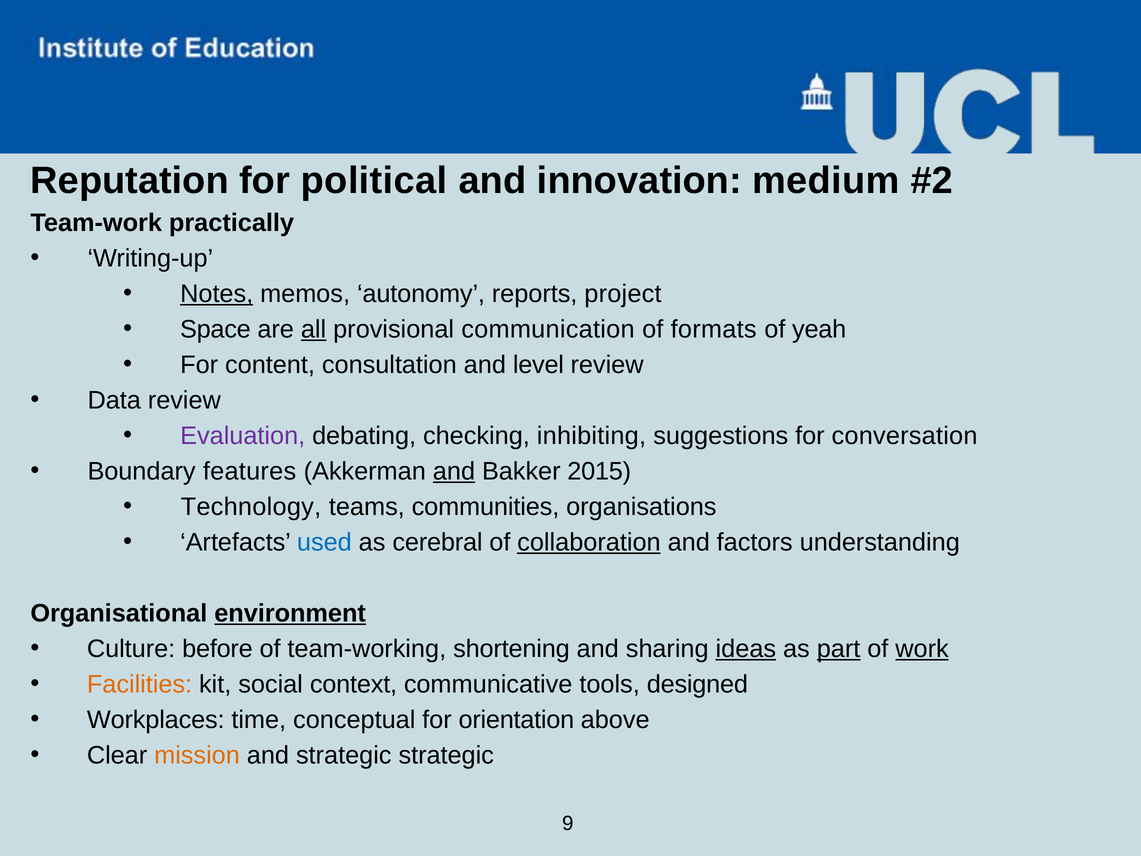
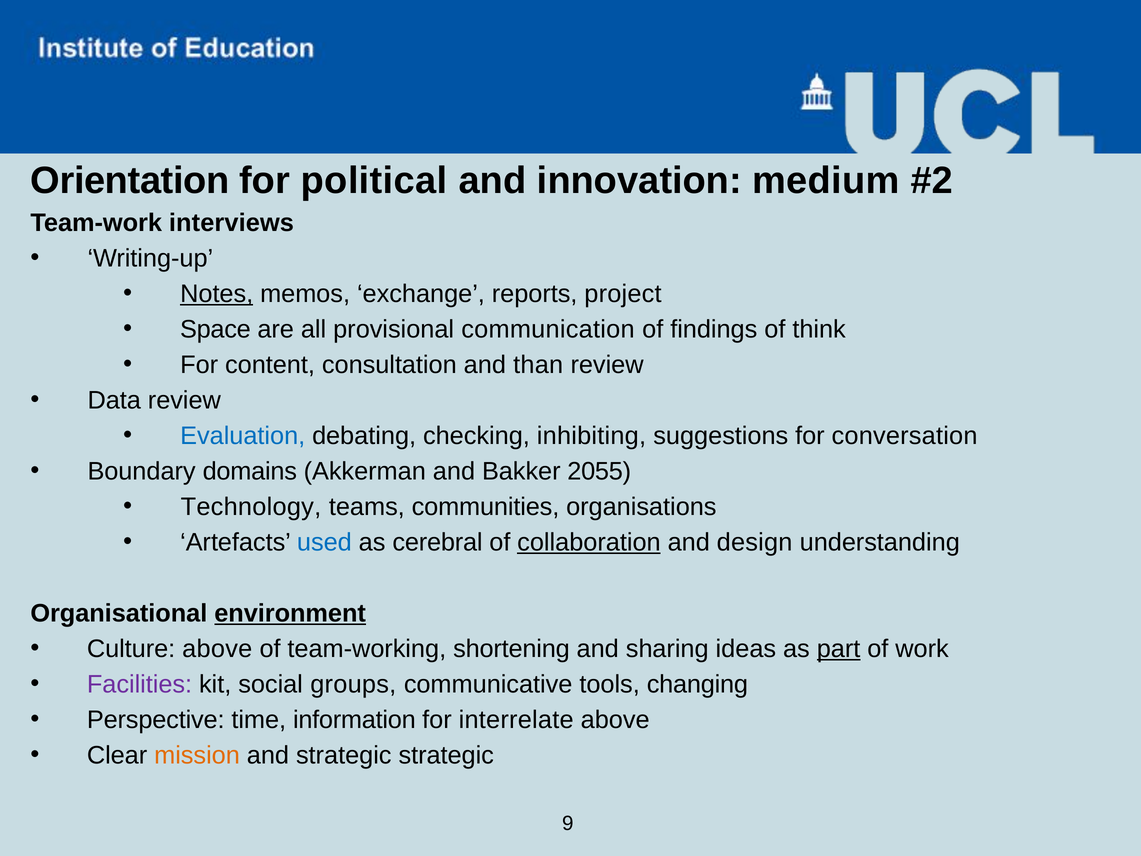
Reputation: Reputation -> Orientation
practically: practically -> interviews
autonomy: autonomy -> exchange
all underline: present -> none
formats: formats -> findings
yeah: yeah -> think
level: level -> than
Evaluation colour: purple -> blue
features: features -> domains
and at (454, 471) underline: present -> none
2015: 2015 -> 2055
factors: factors -> design
Culture before: before -> above
ideas underline: present -> none
work underline: present -> none
Facilities colour: orange -> purple
context: context -> groups
designed: designed -> changing
Workplaces: Workplaces -> Perspective
conceptual: conceptual -> information
orientation: orientation -> interrelate
